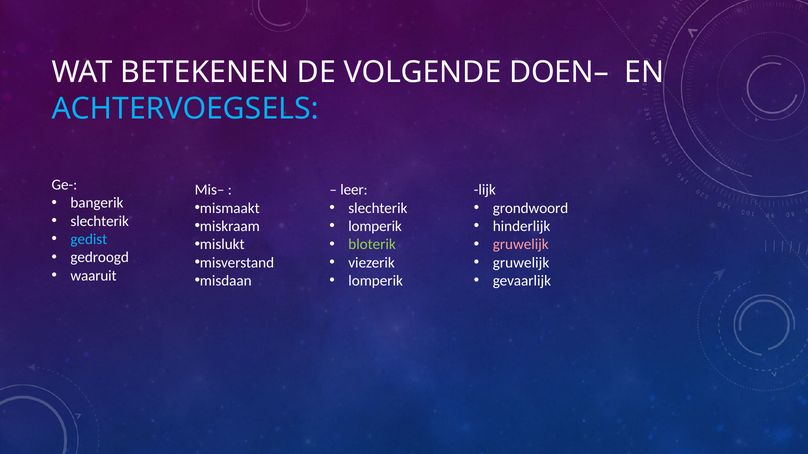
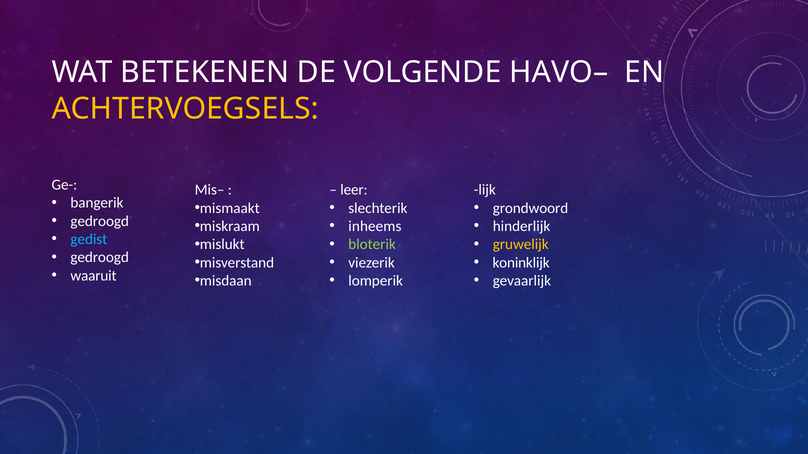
DOEN–: DOEN– -> HAVO–
ACHTERVOEGSELS colour: light blue -> yellow
slechterik at (100, 221): slechterik -> gedroogd
lomperik at (375, 226): lomperik -> inheems
gruwelijk at (521, 245) colour: pink -> yellow
gruwelijk at (521, 263): gruwelijk -> koninklijk
